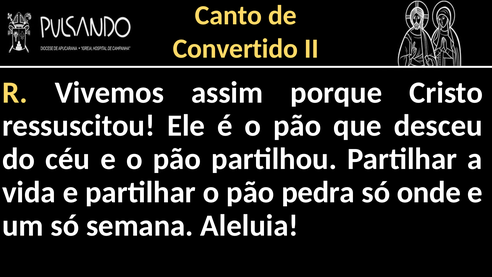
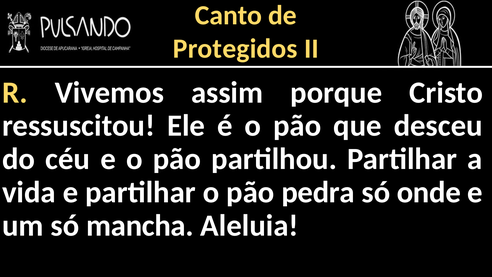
Convertido: Convertido -> Protegidos
semana: semana -> mancha
